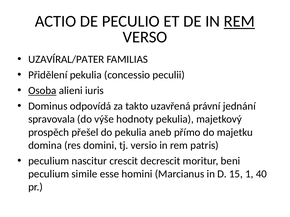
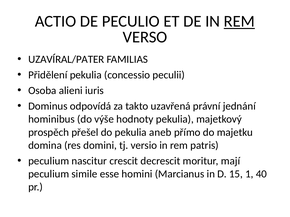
Osoba underline: present -> none
spravovala: spravovala -> hominibus
beni: beni -> mají
